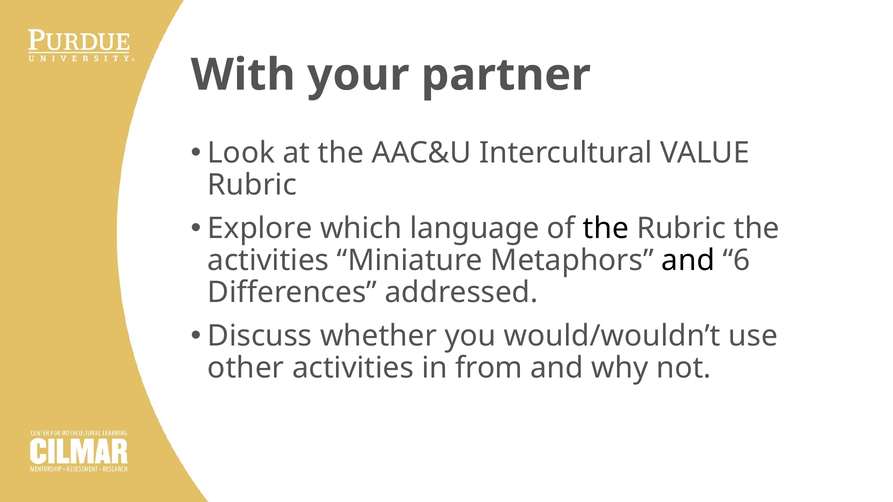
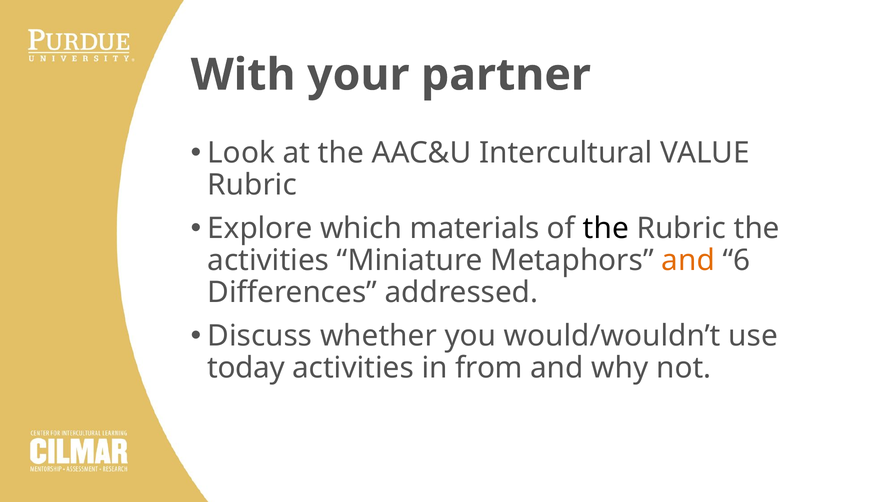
language: language -> materials
and at (688, 261) colour: black -> orange
other: other -> today
